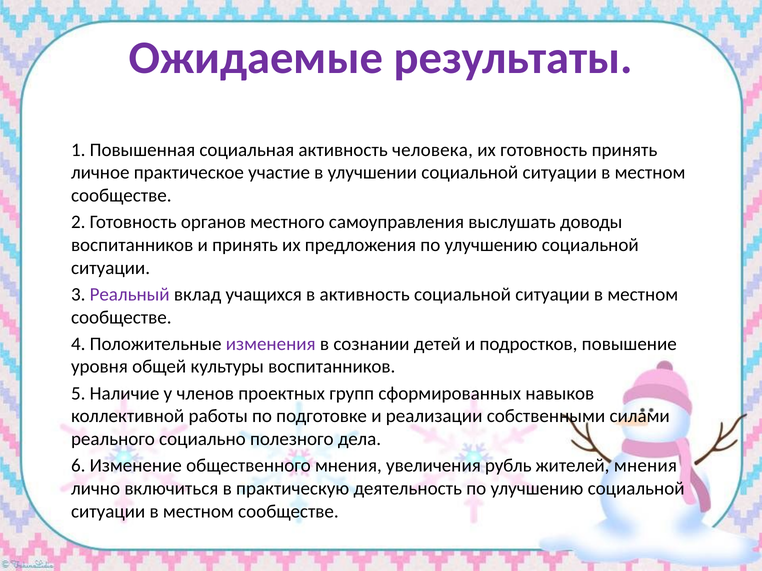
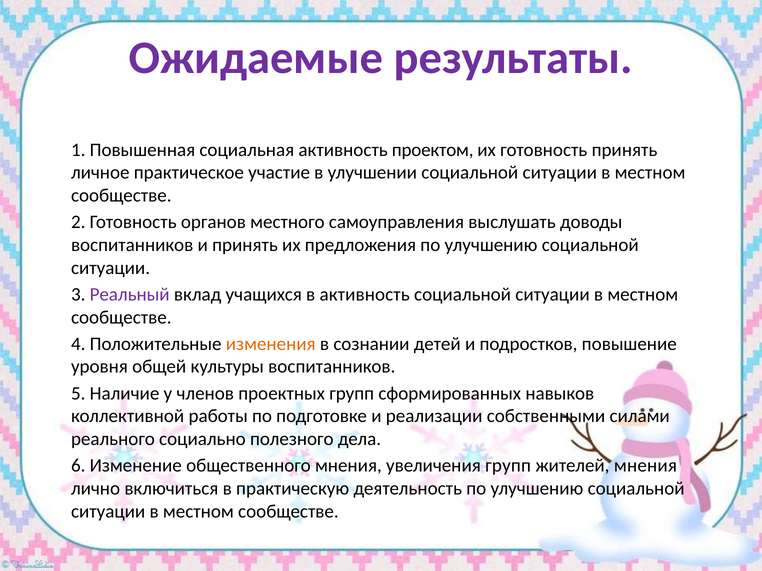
человека: человека -> проектом
изменения colour: purple -> orange
увеличения рубль: рубль -> групп
